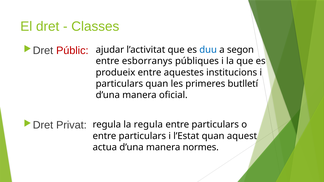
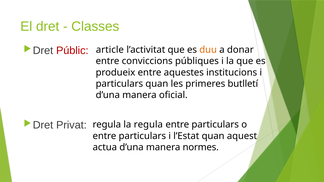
ajudar: ajudar -> article
duu colour: blue -> orange
segon: segon -> donar
esborranys: esborranys -> conviccions
